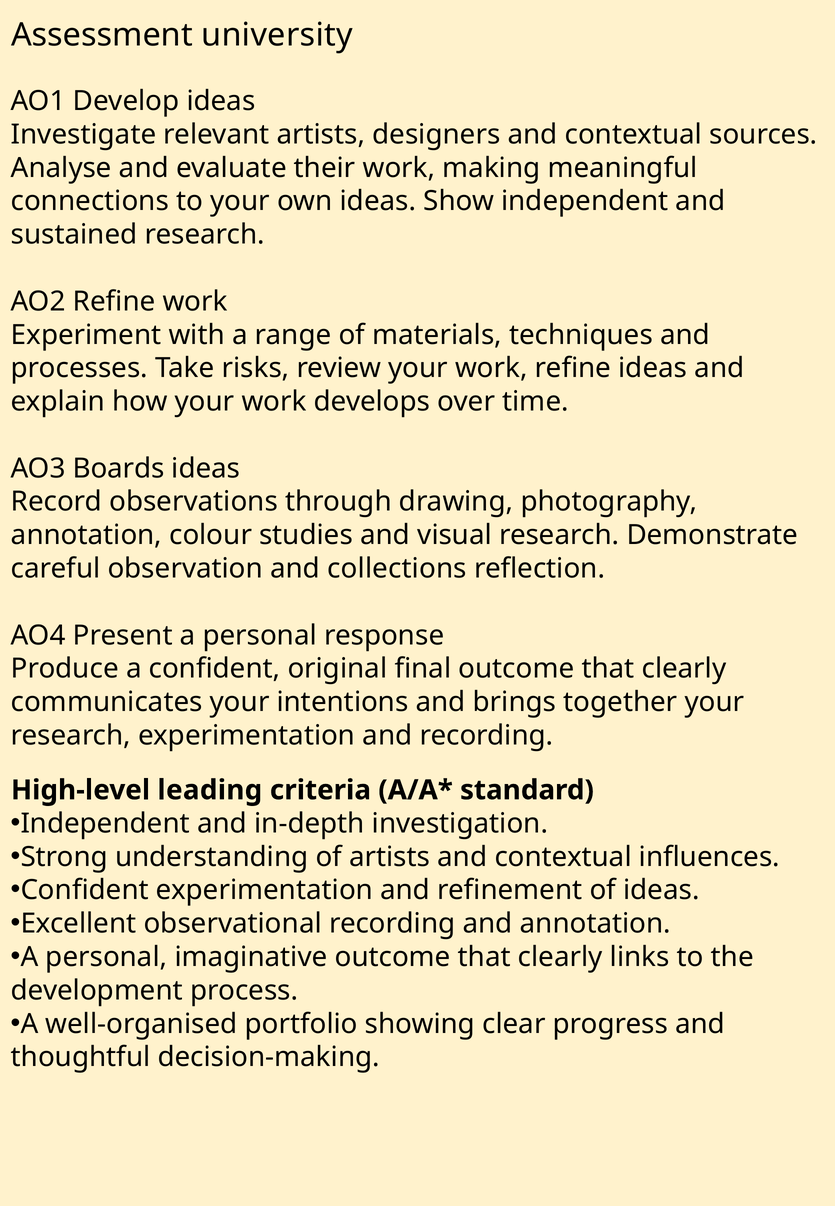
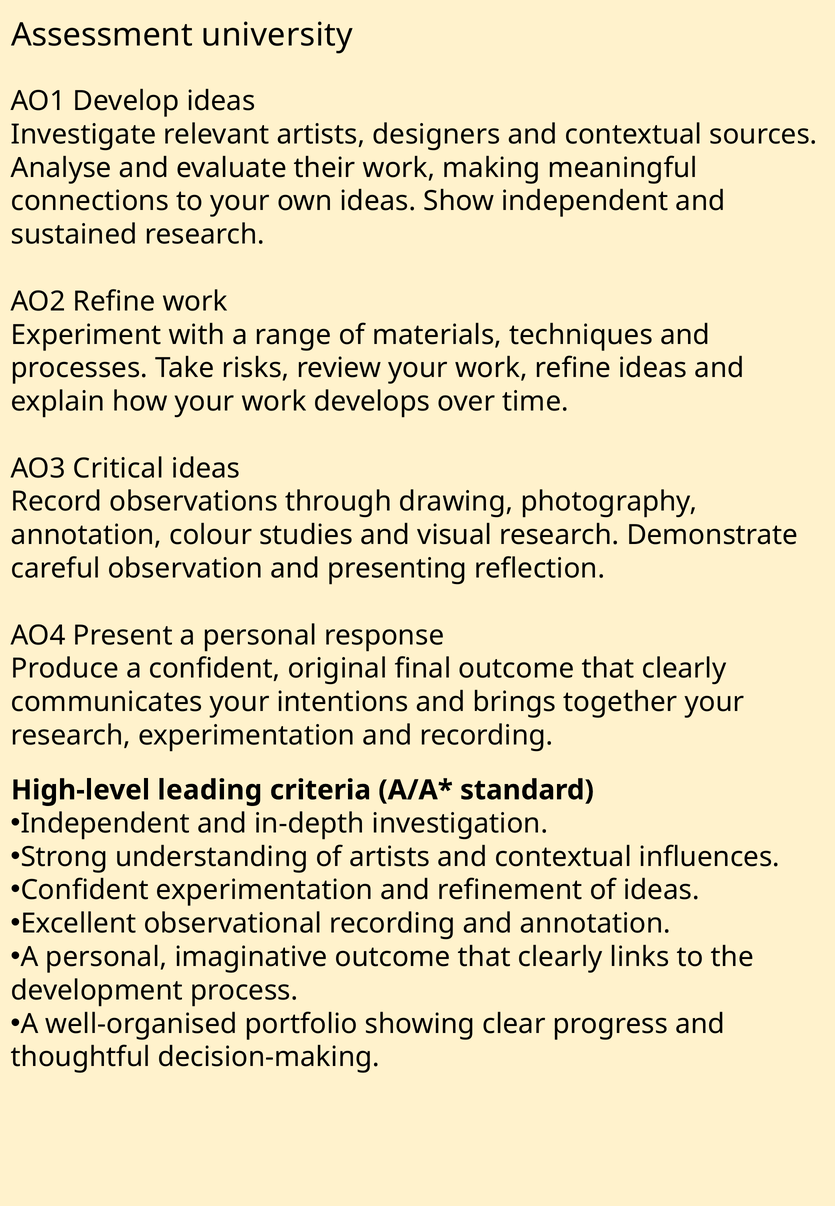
Boards: Boards -> Critical
collections: collections -> presenting
